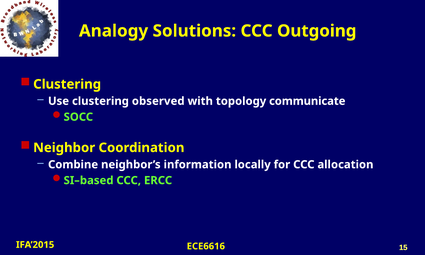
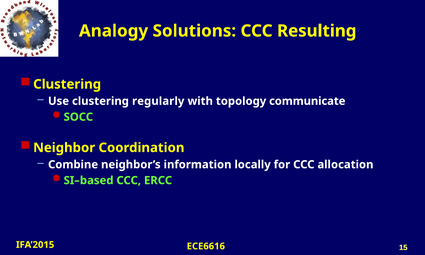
Outgoing: Outgoing -> Resulting
observed: observed -> regularly
